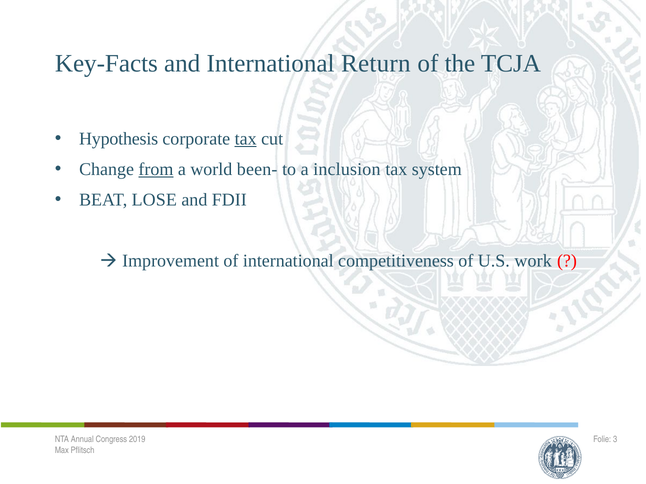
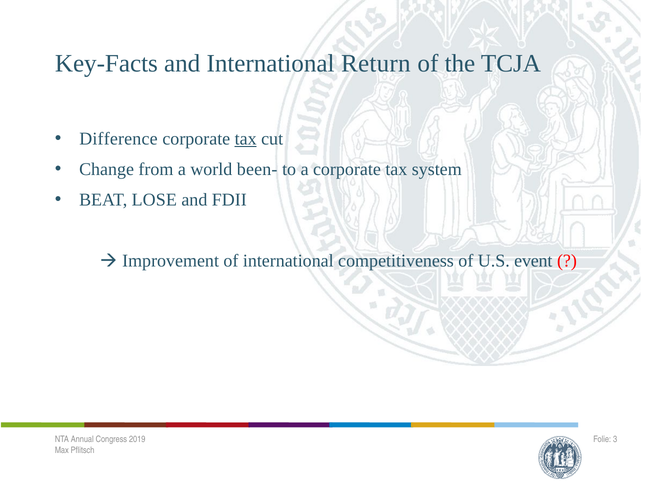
Hypothesis: Hypothesis -> Difference
from underline: present -> none
a inclusion: inclusion -> corporate
work: work -> event
